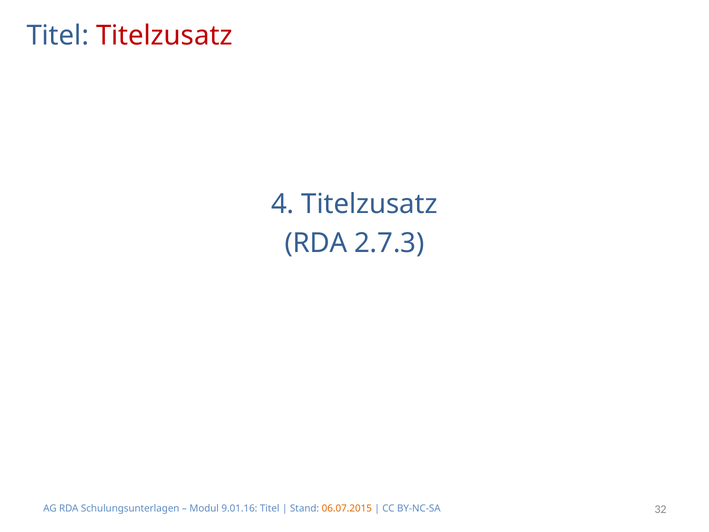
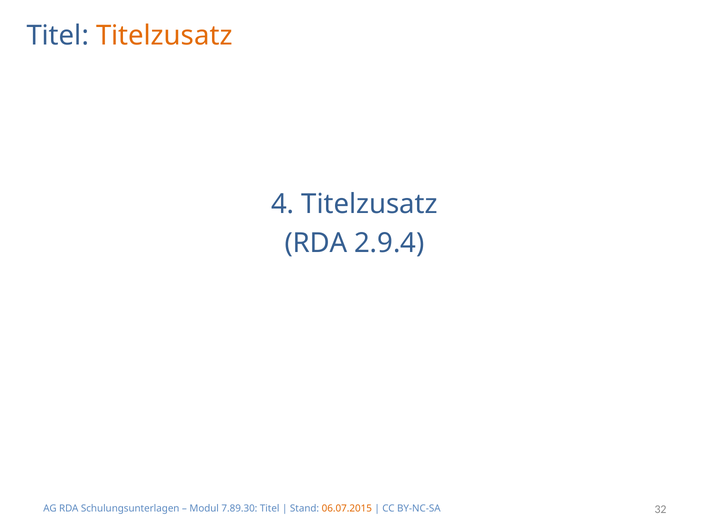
Titelzusatz at (164, 36) colour: red -> orange
2.7.3: 2.7.3 -> 2.9.4
9.01.16: 9.01.16 -> 7.89.30
